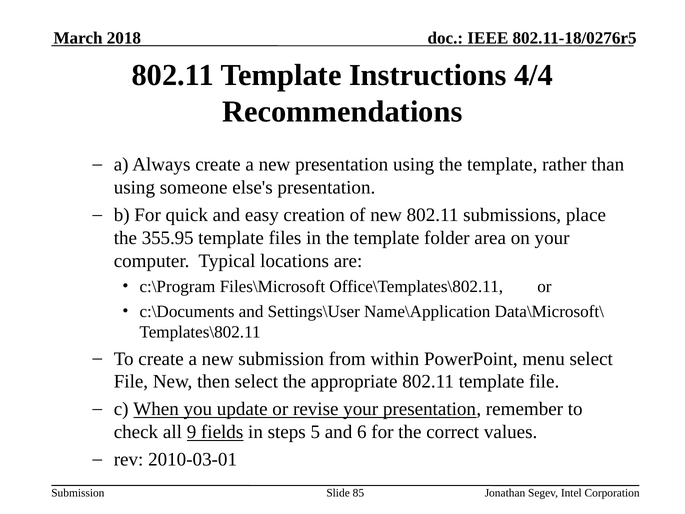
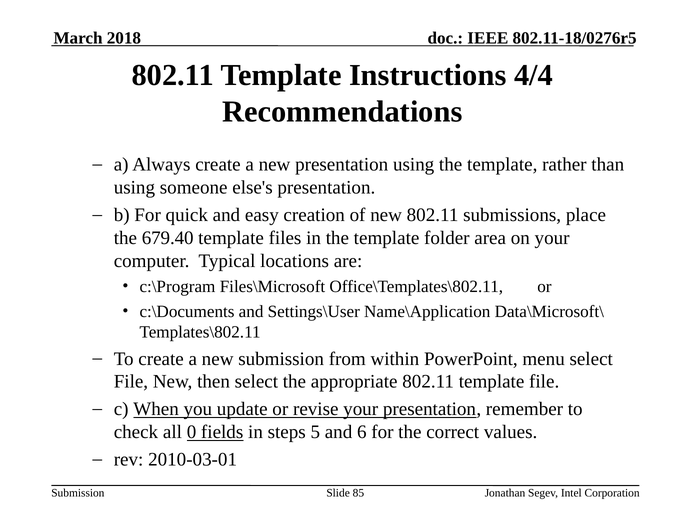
355.95: 355.95 -> 679.40
9: 9 -> 0
